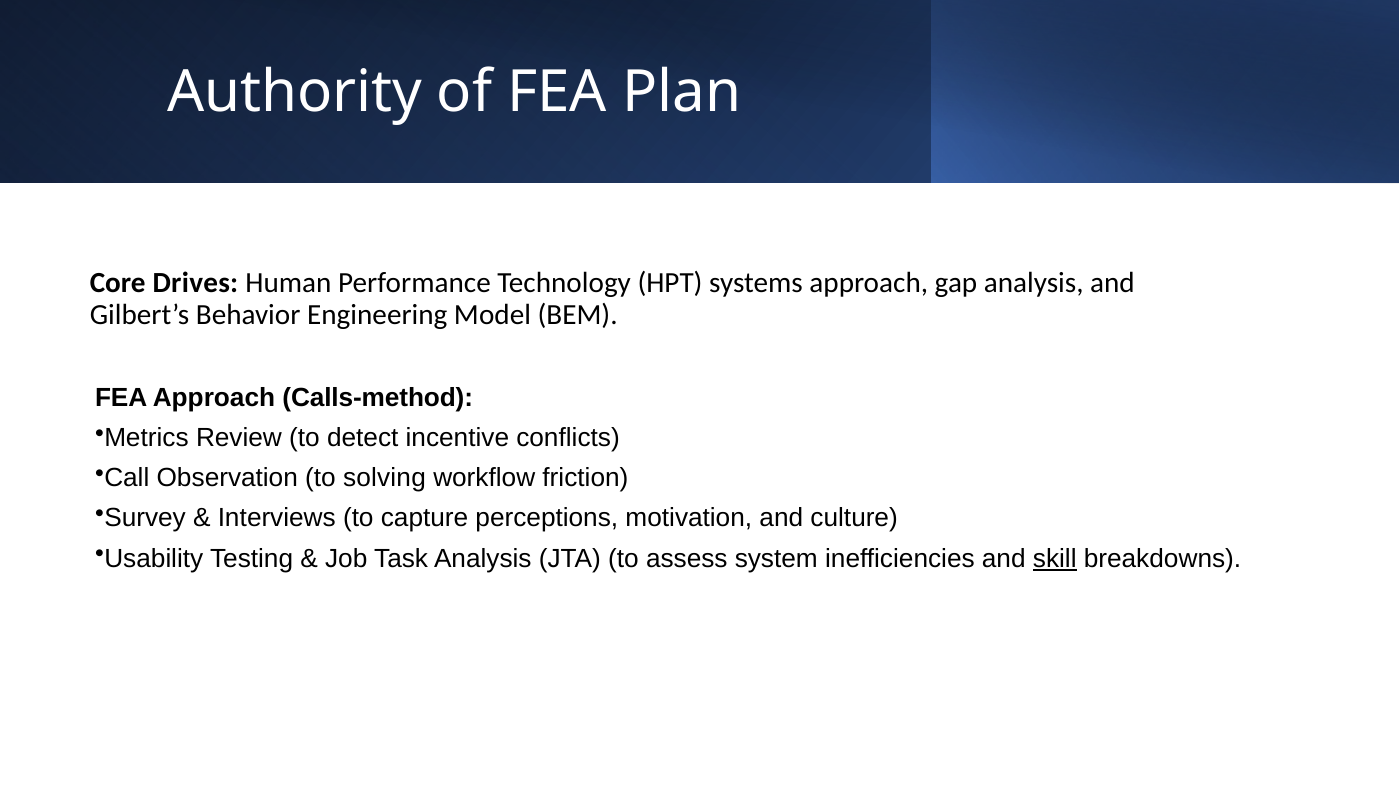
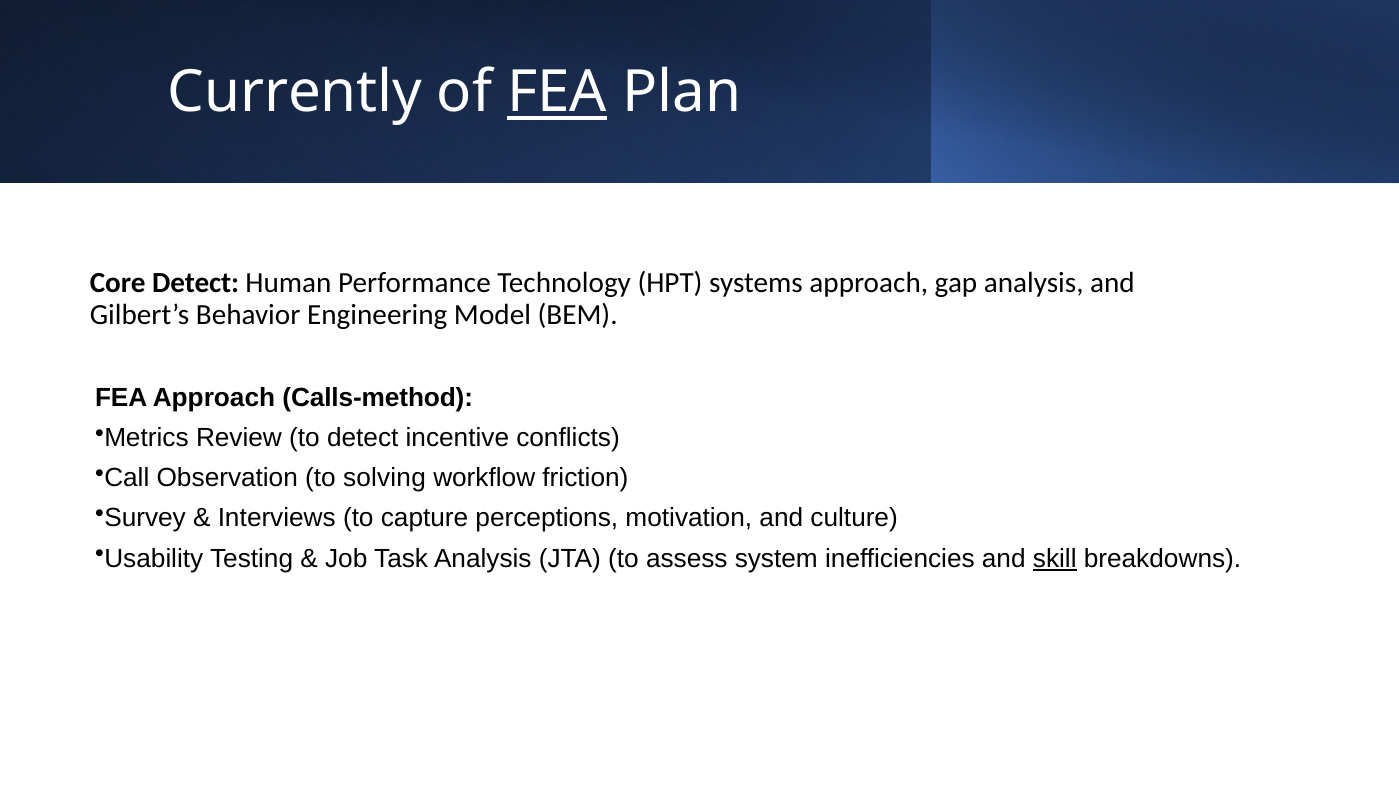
Authority: Authority -> Currently
FEA at (557, 93) underline: none -> present
Core Drives: Drives -> Detect
